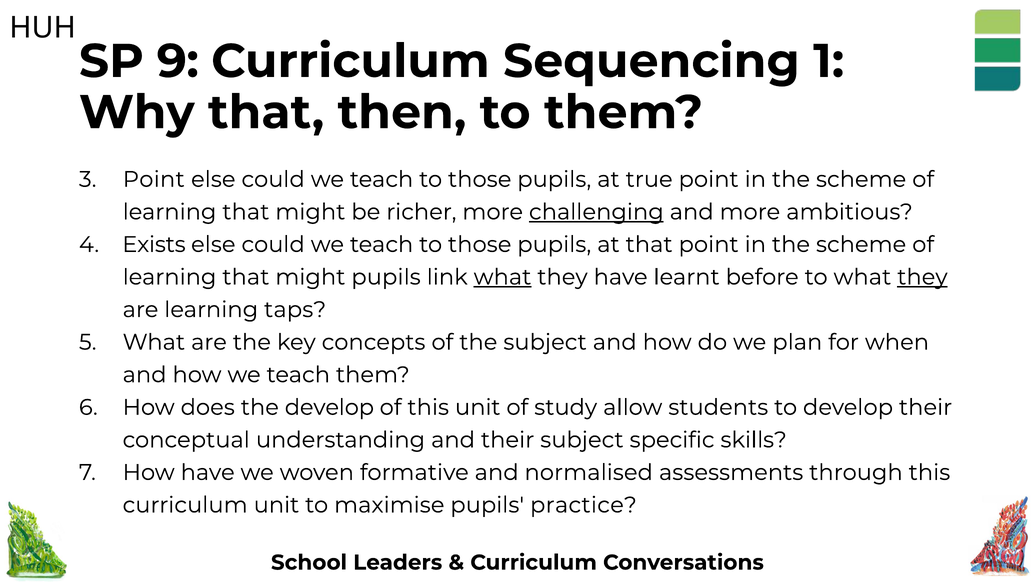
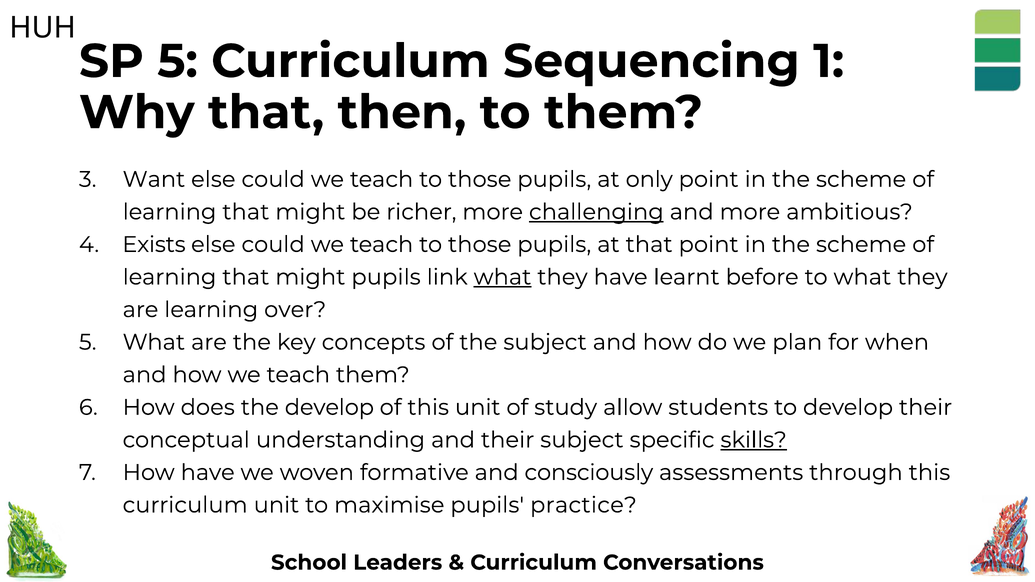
SP 9: 9 -> 5
3 Point: Point -> Want
true: true -> only
they at (922, 277) underline: present -> none
taps: taps -> over
skills underline: none -> present
normalised: normalised -> consciously
